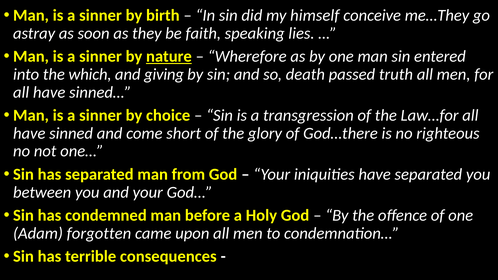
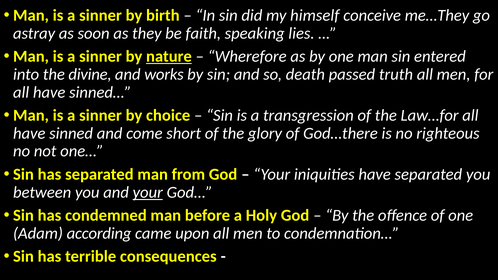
which: which -> divine
giving: giving -> works
your at (148, 192) underline: none -> present
forgotten: forgotten -> according
